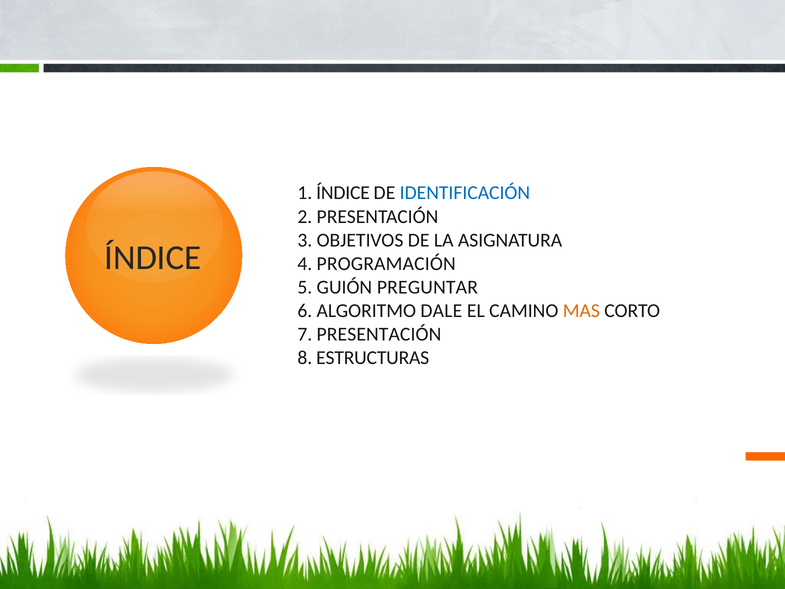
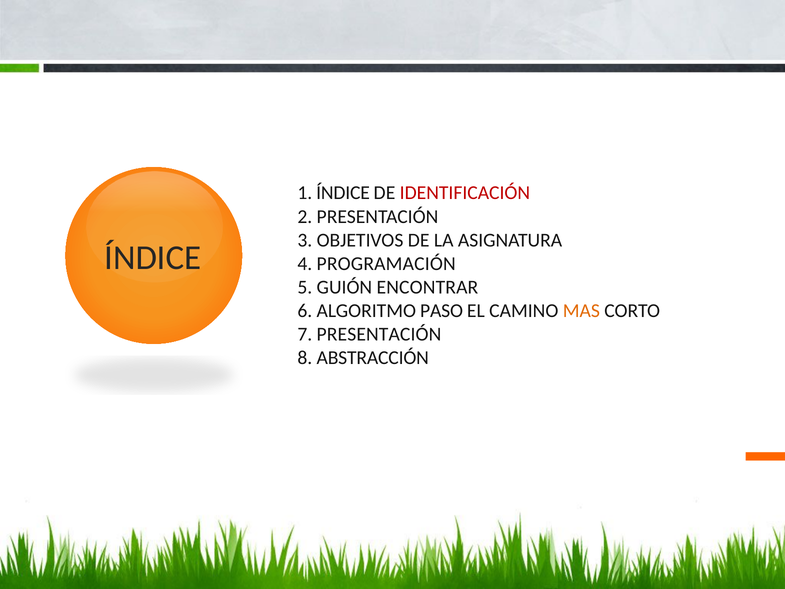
IDENTIFICACIÓN colour: blue -> red
PREGUNTAR: PREGUNTAR -> ENCONTRAR
DALE: DALE -> PASO
ESTRUCTURAS: ESTRUCTURAS -> ABSTRACCIÓN
